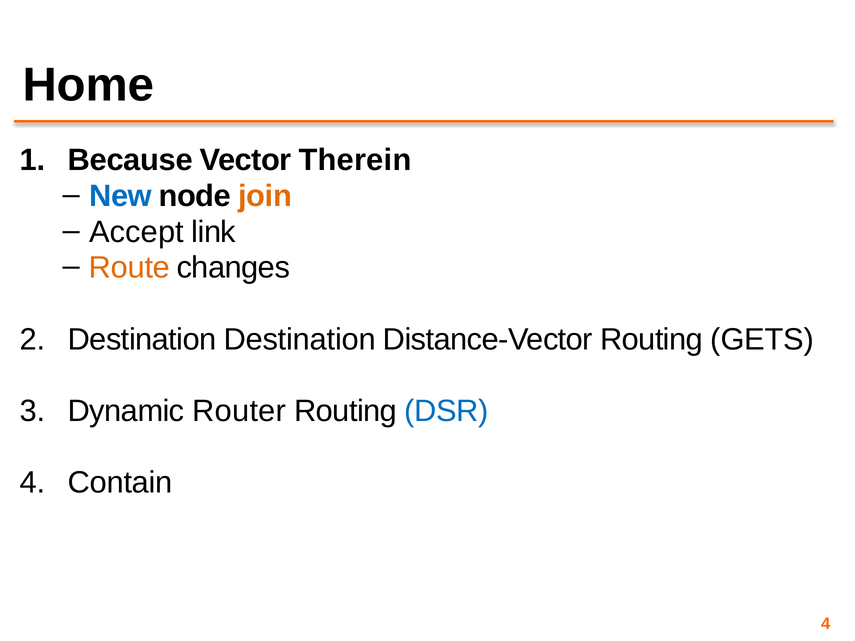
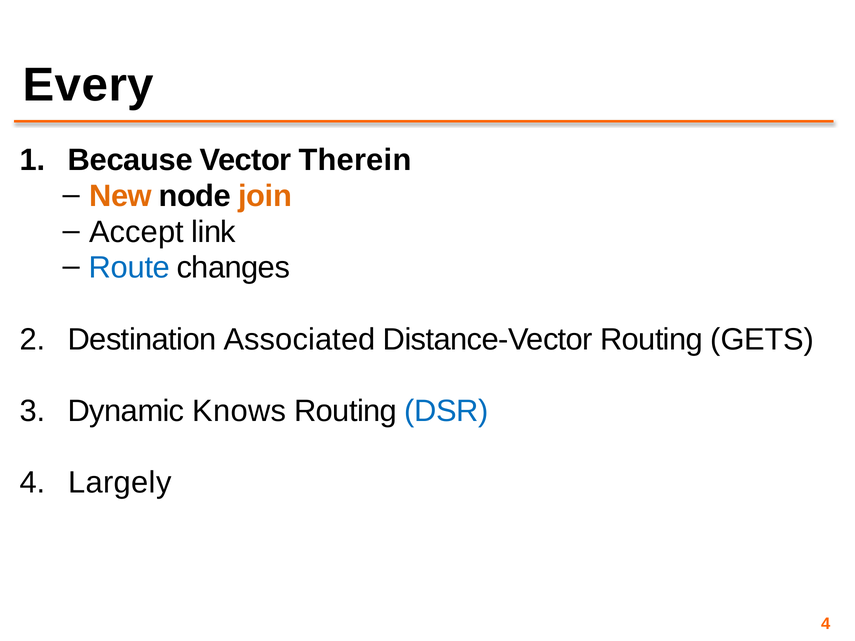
Home: Home -> Every
New colour: blue -> orange
Route colour: orange -> blue
Destination Destination: Destination -> Associated
Router: Router -> Knows
Contain: Contain -> Largely
